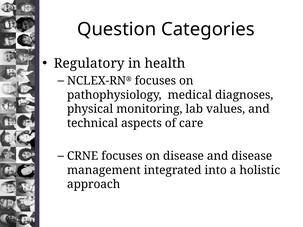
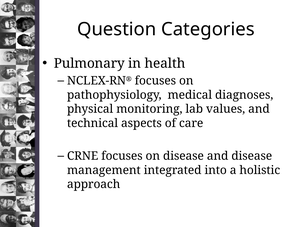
Regulatory: Regulatory -> Pulmonary
